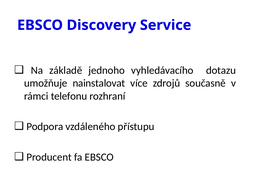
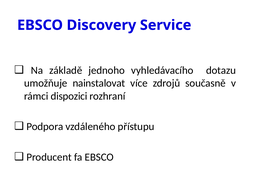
telefonu: telefonu -> dispozici
